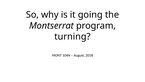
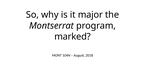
going: going -> major
turning: turning -> marked
